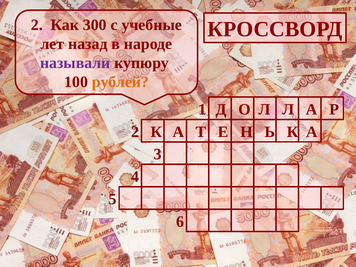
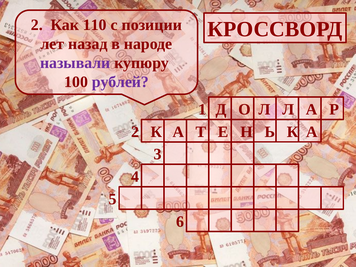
300: 300 -> 110
учебные: учебные -> позиции
рублей colour: orange -> purple
